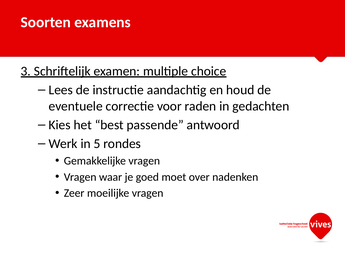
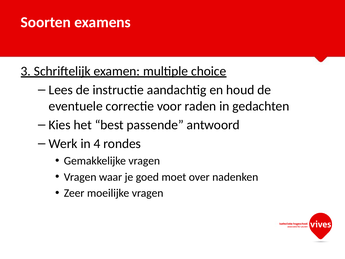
5: 5 -> 4
